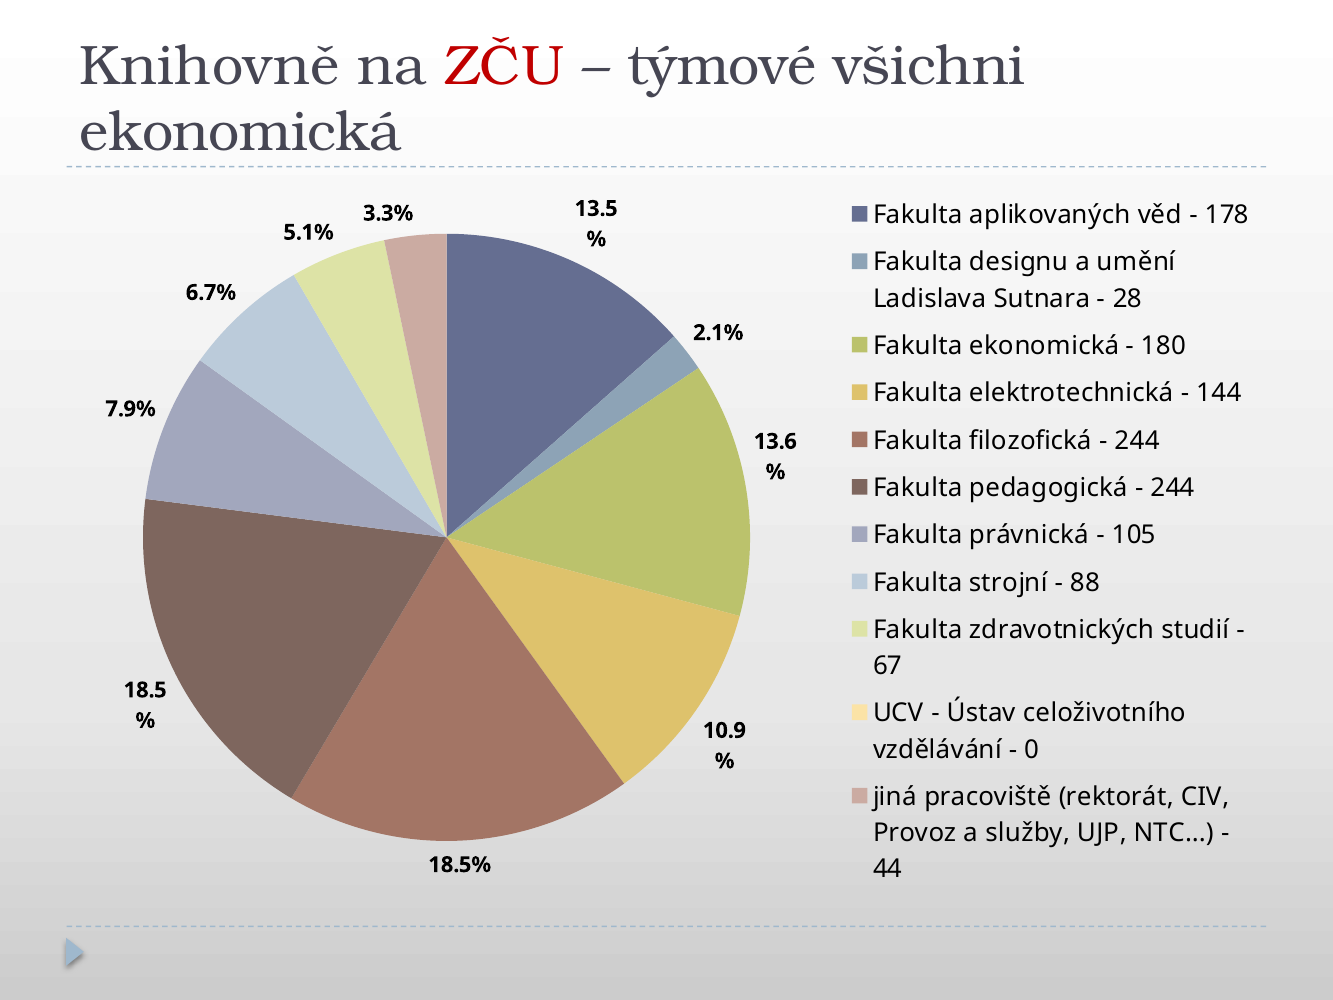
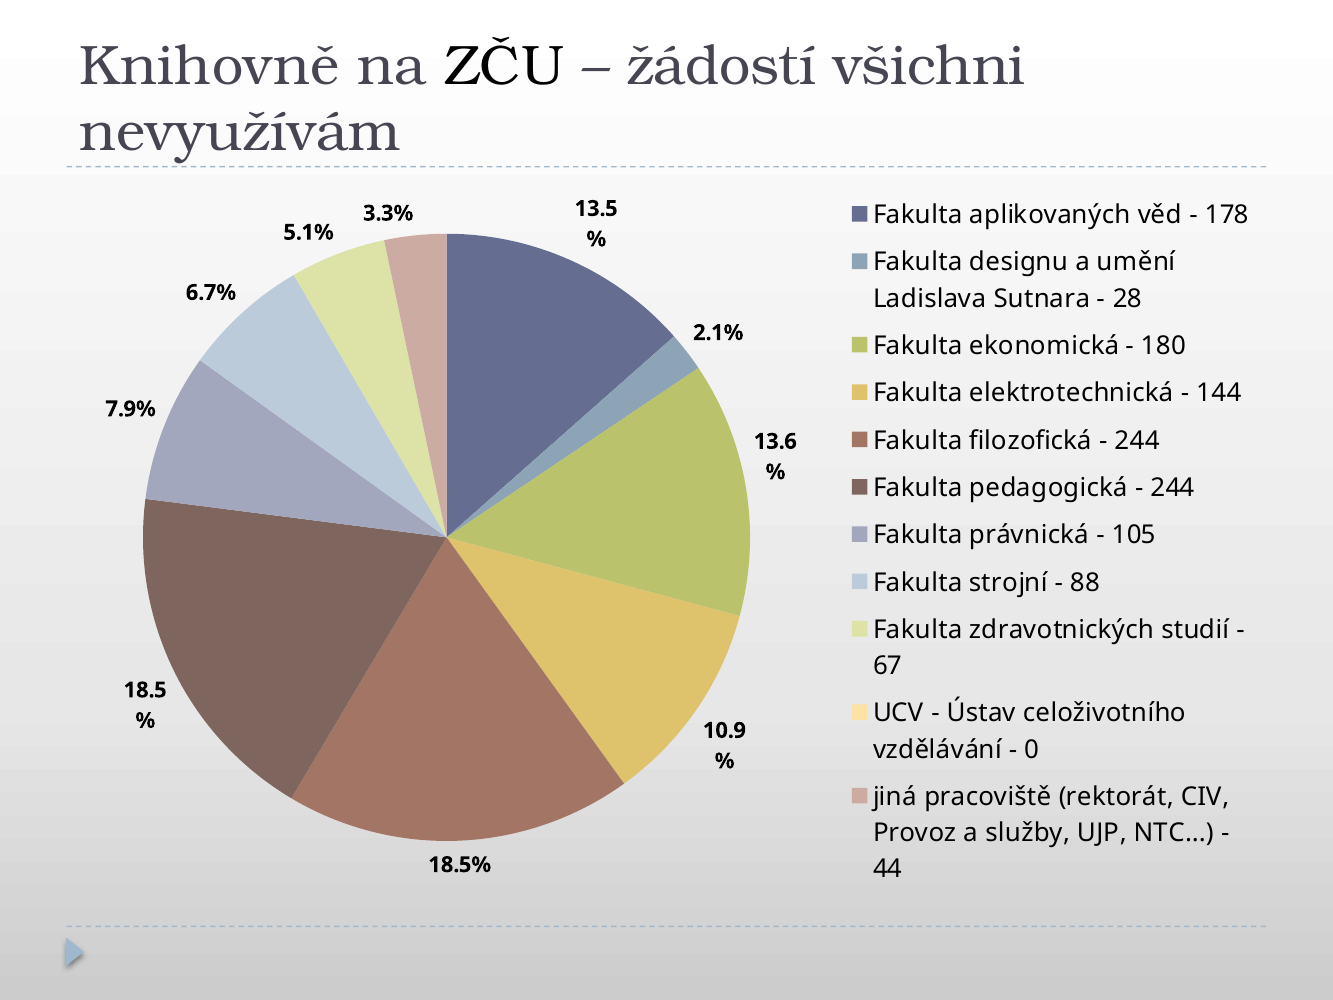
ZČU colour: red -> black
týmové: týmové -> žádostí
ekonomická at (241, 133): ekonomická -> nevyužívám
